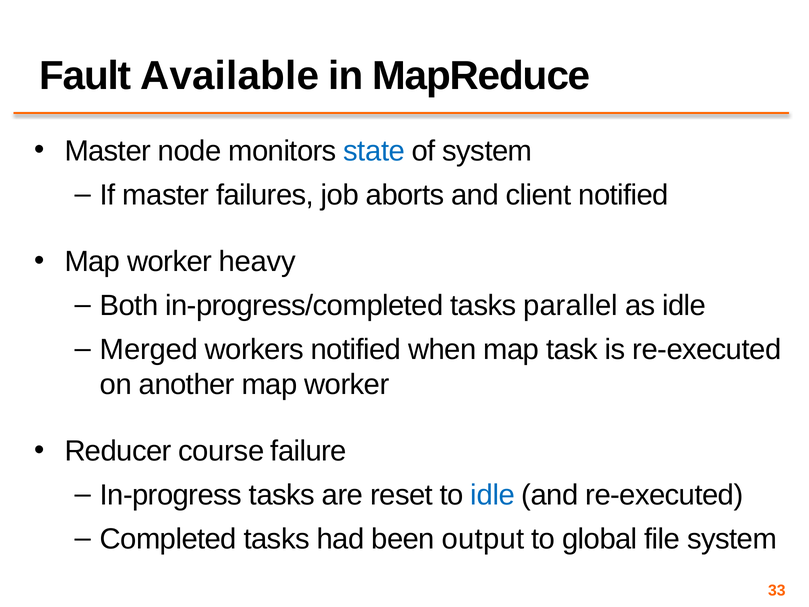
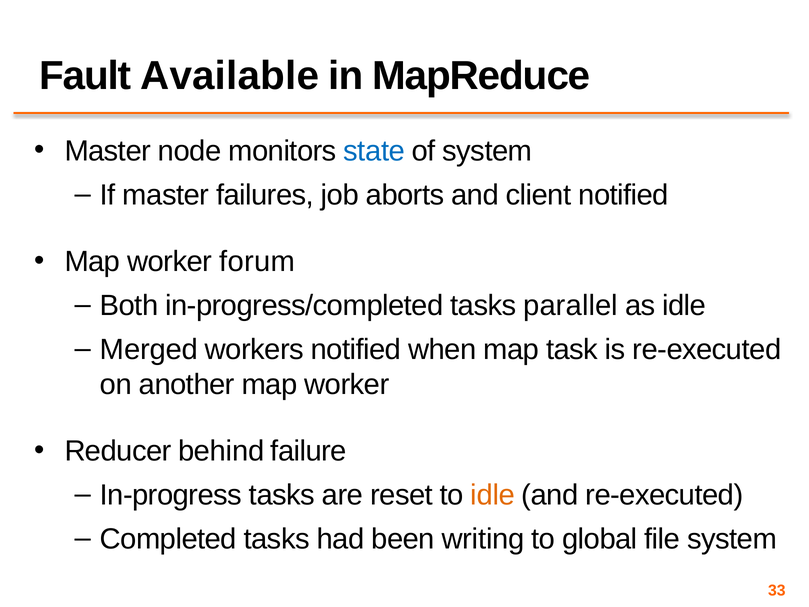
heavy: heavy -> forum
course: course -> behind
idle at (493, 495) colour: blue -> orange
output: output -> writing
